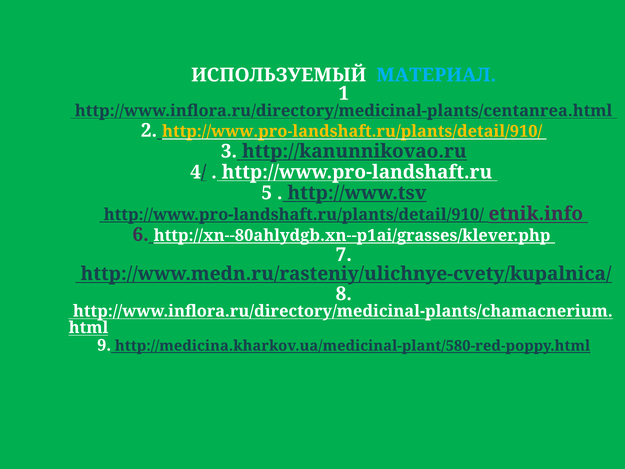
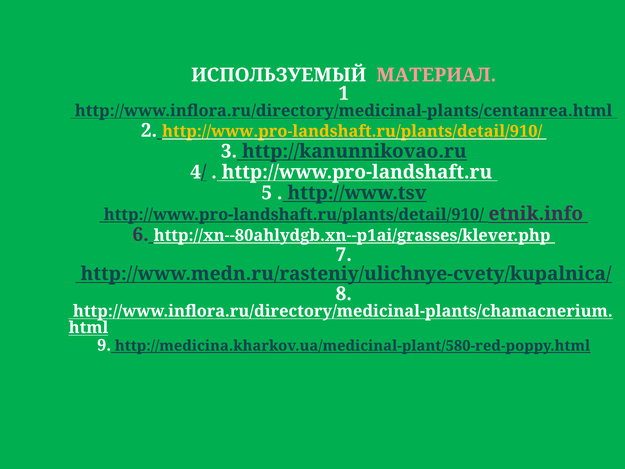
МАТЕРИАЛ colour: light blue -> pink
